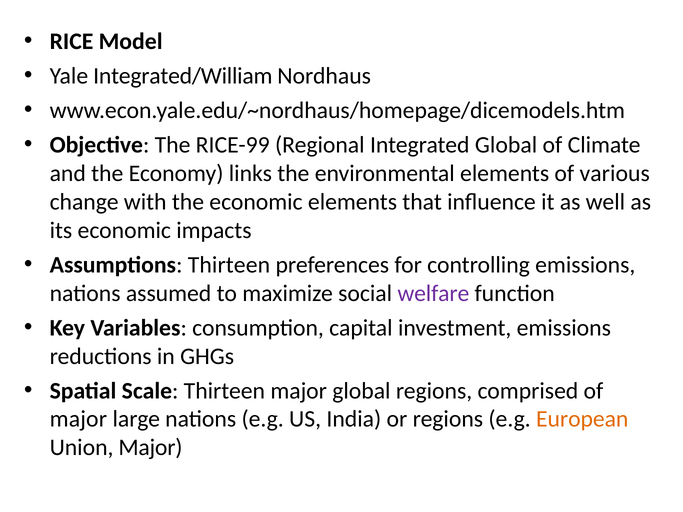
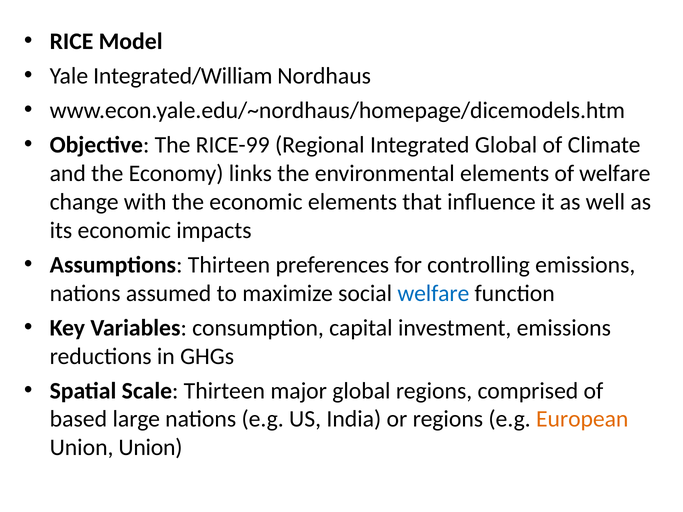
of various: various -> welfare
welfare at (433, 293) colour: purple -> blue
major at (78, 419): major -> based
Union Major: Major -> Union
